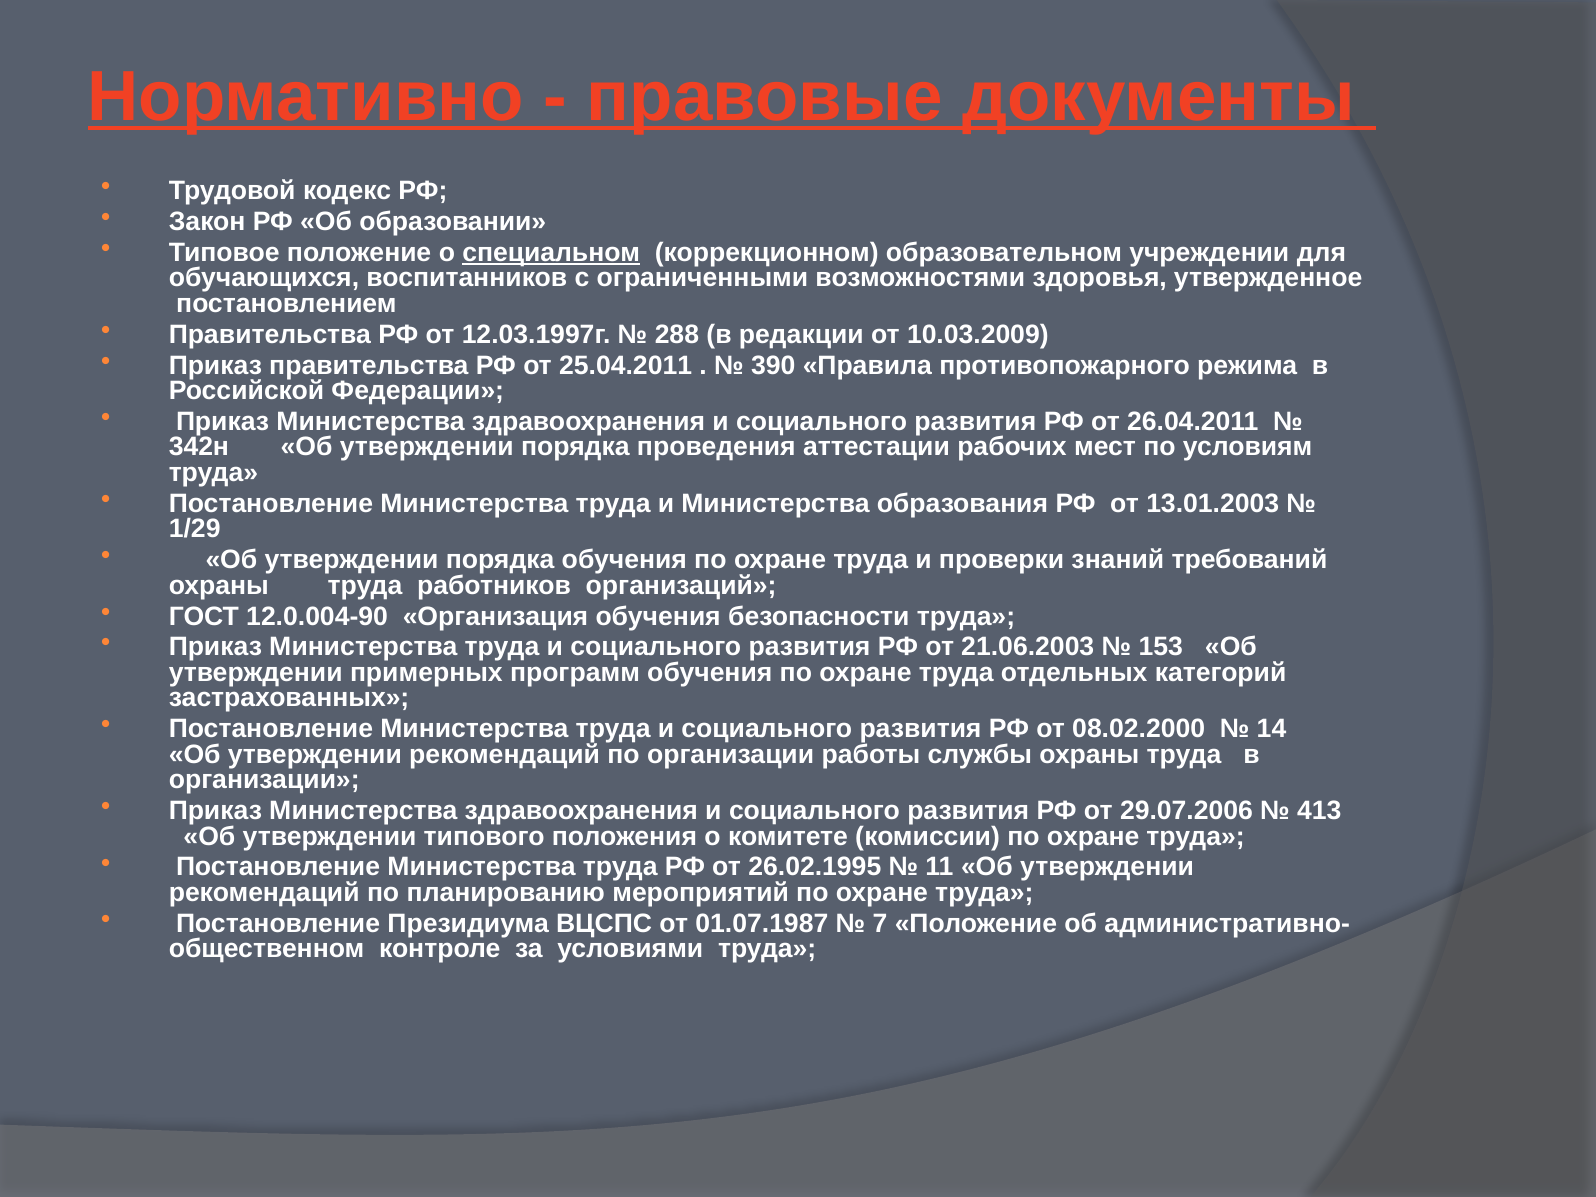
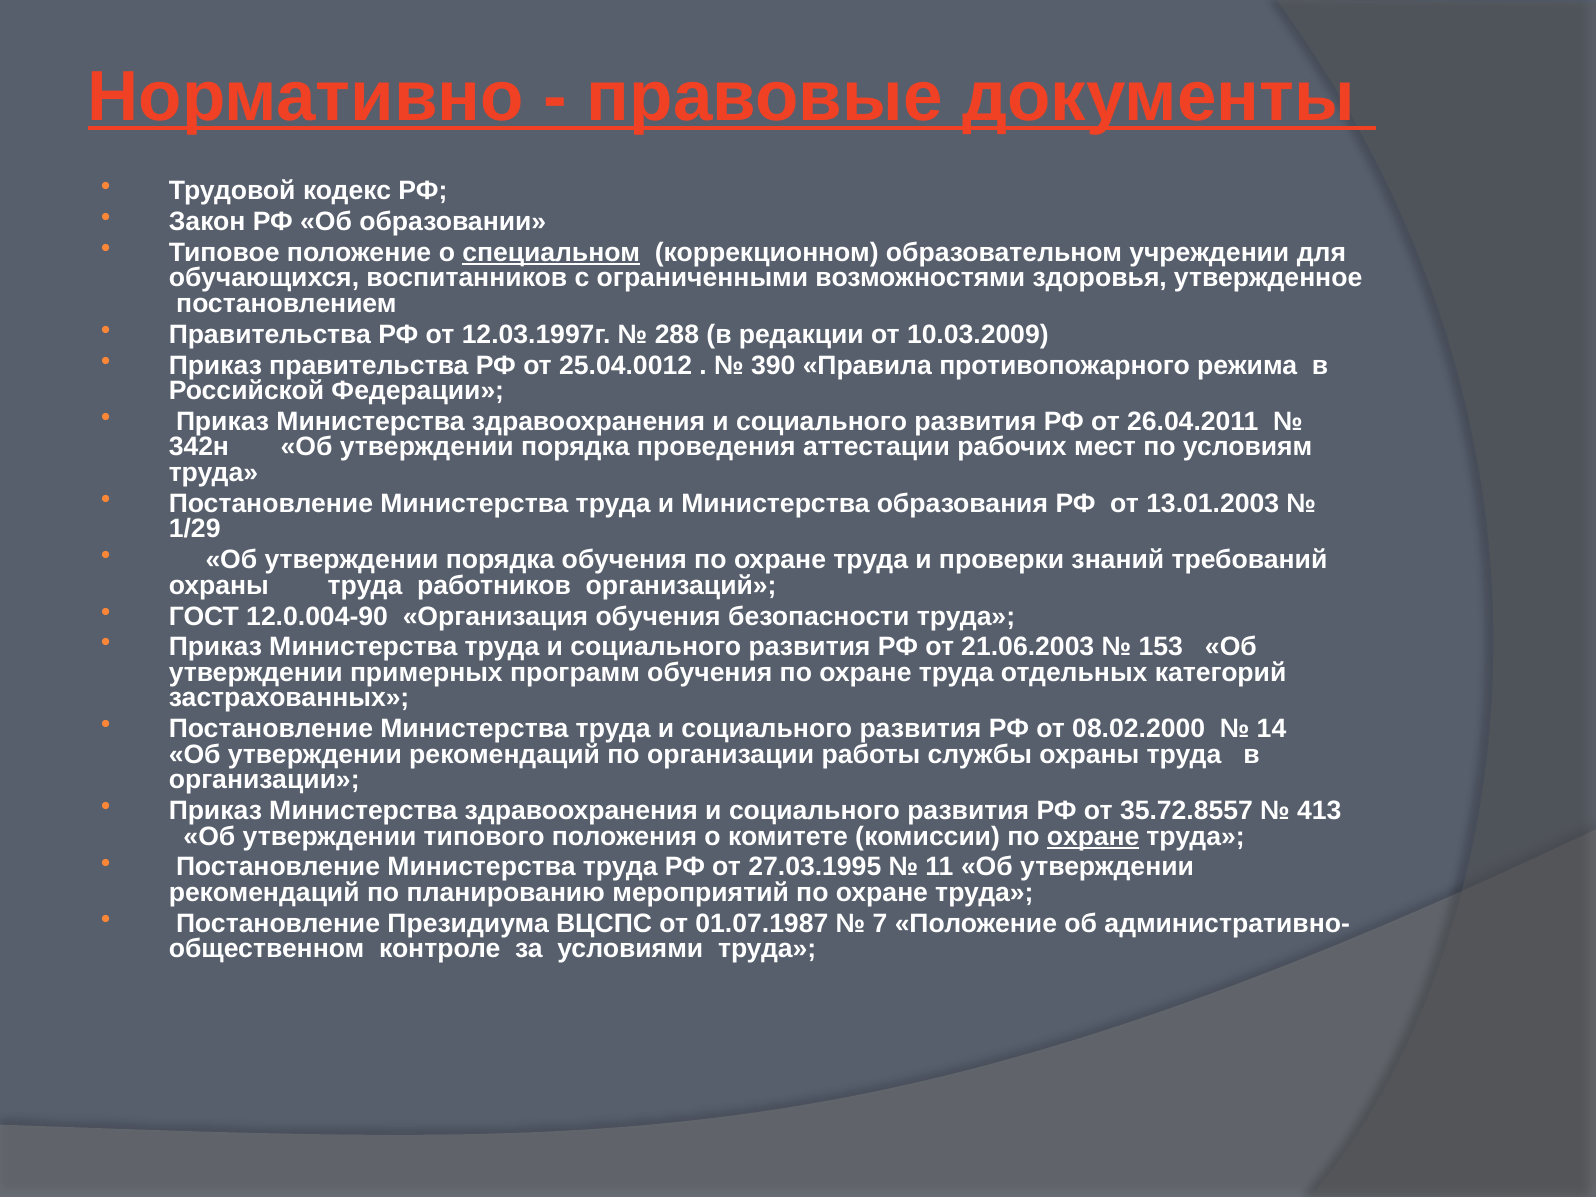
25.04.2011: 25.04.2011 -> 25.04.0012
29.07.2006: 29.07.2006 -> 35.72.8557
охране at (1093, 836) underline: none -> present
26.02.1995: 26.02.1995 -> 27.03.1995
